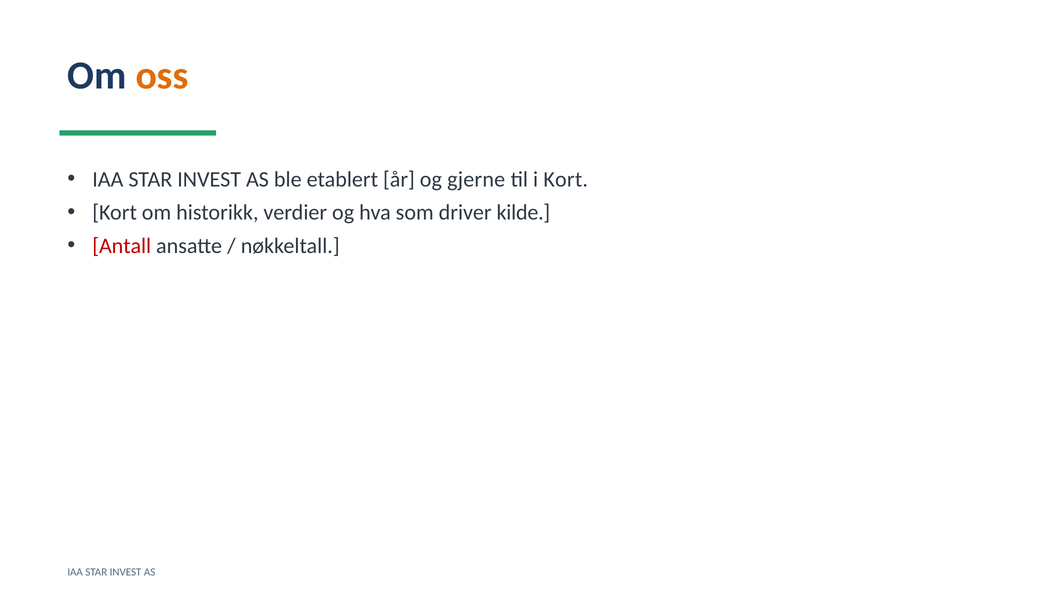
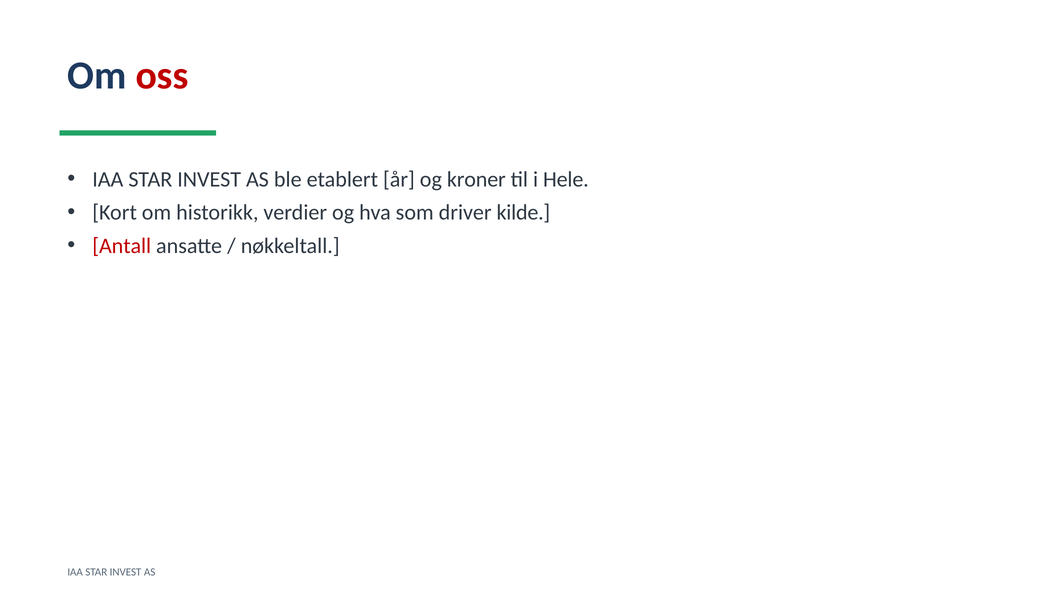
oss colour: orange -> red
gjerne: gjerne -> kroner
i Kort: Kort -> Hele
